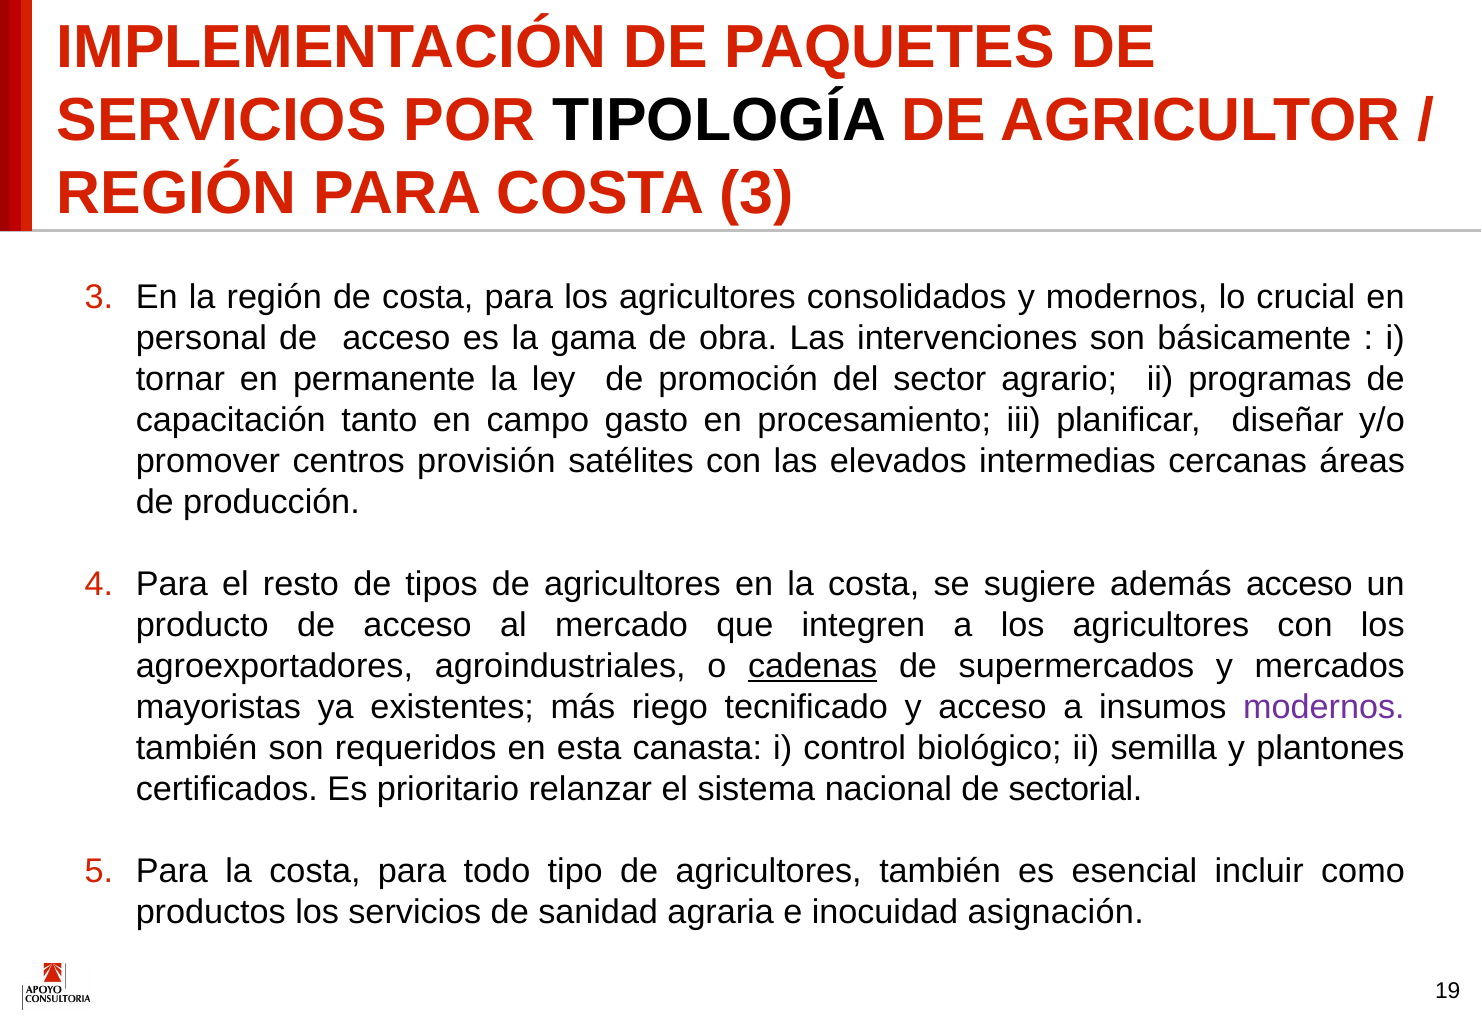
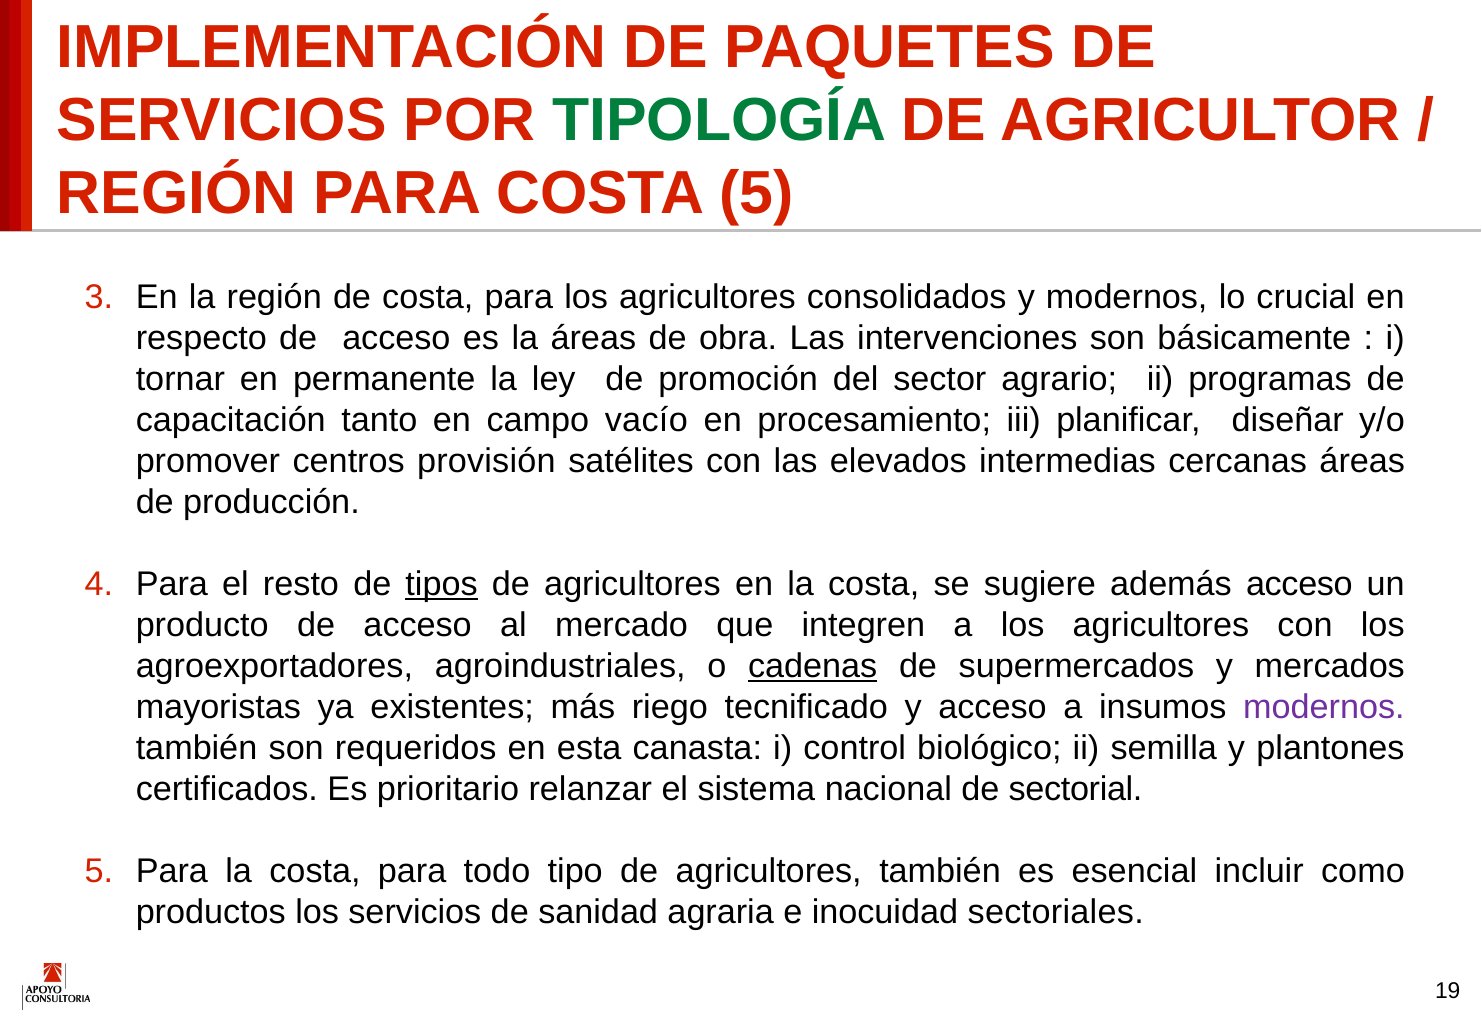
TIPOLOGÍA colour: black -> green
COSTA 3: 3 -> 5
personal: personal -> respecto
la gama: gama -> áreas
gasto: gasto -> vacío
tipos underline: none -> present
asignación: asignación -> sectoriales
